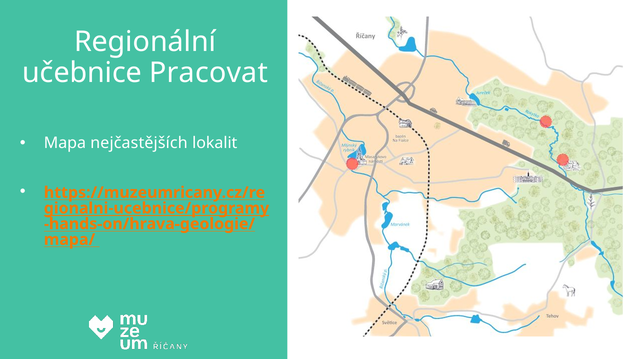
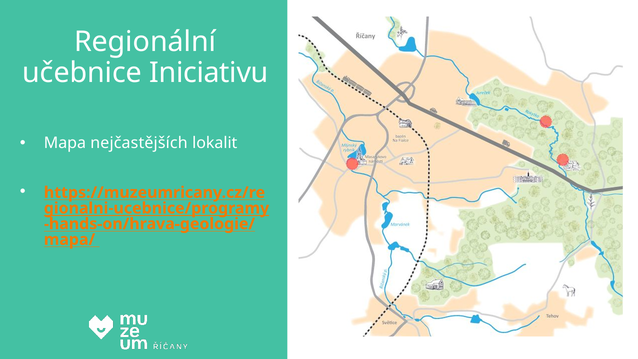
Pracovat: Pracovat -> Iniciativu
